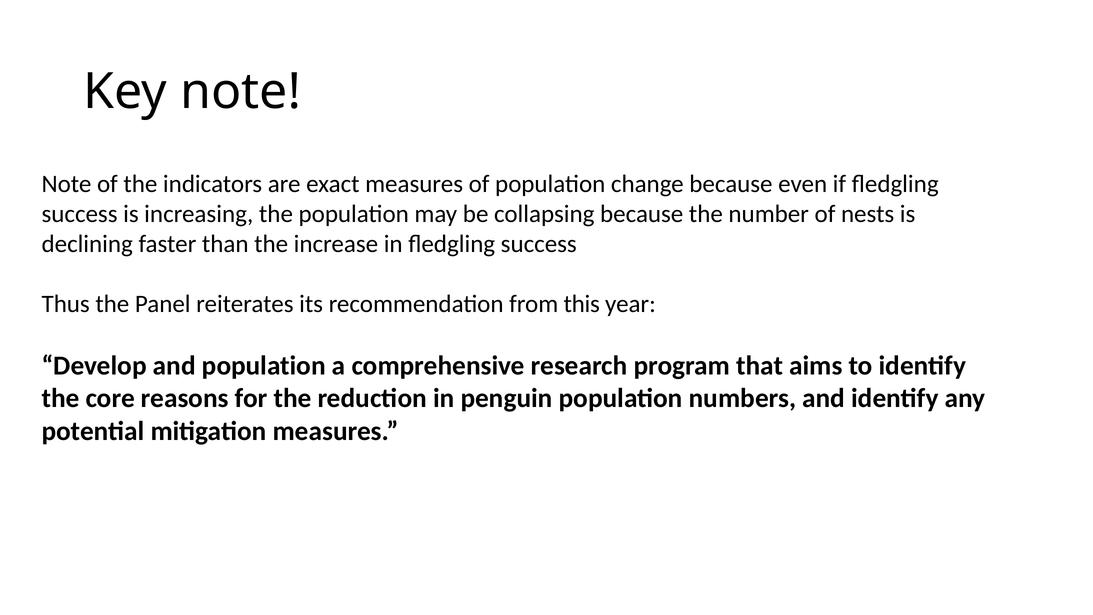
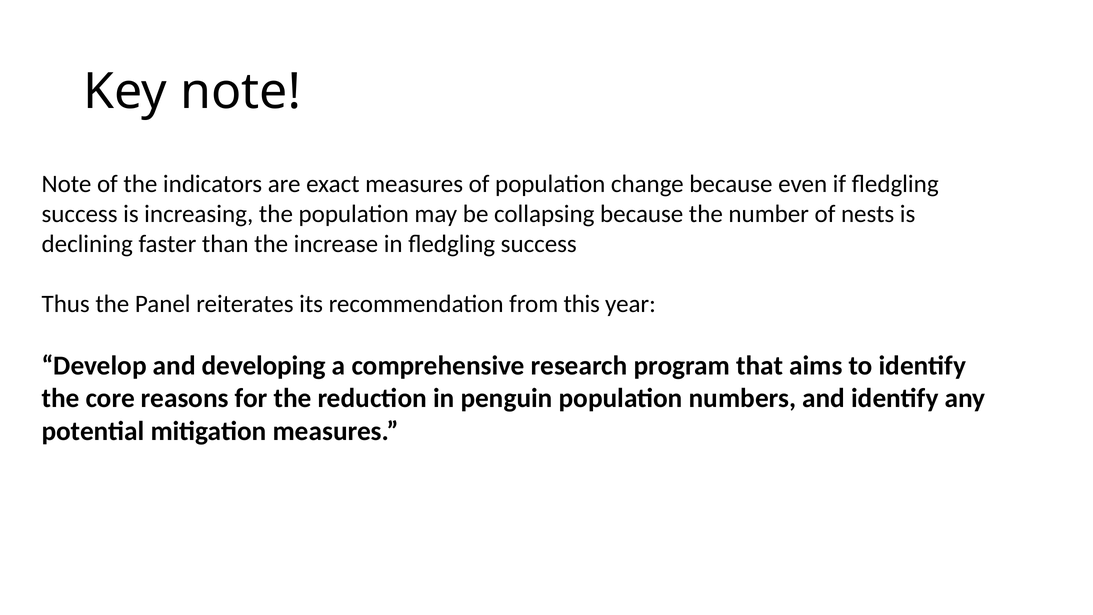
and population: population -> developing
